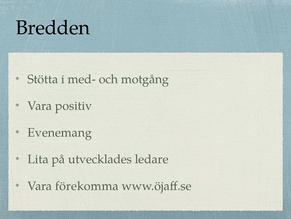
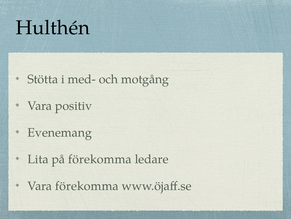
Bredden: Bredden -> Hulthén
på utvecklades: utvecklades -> förekomma
